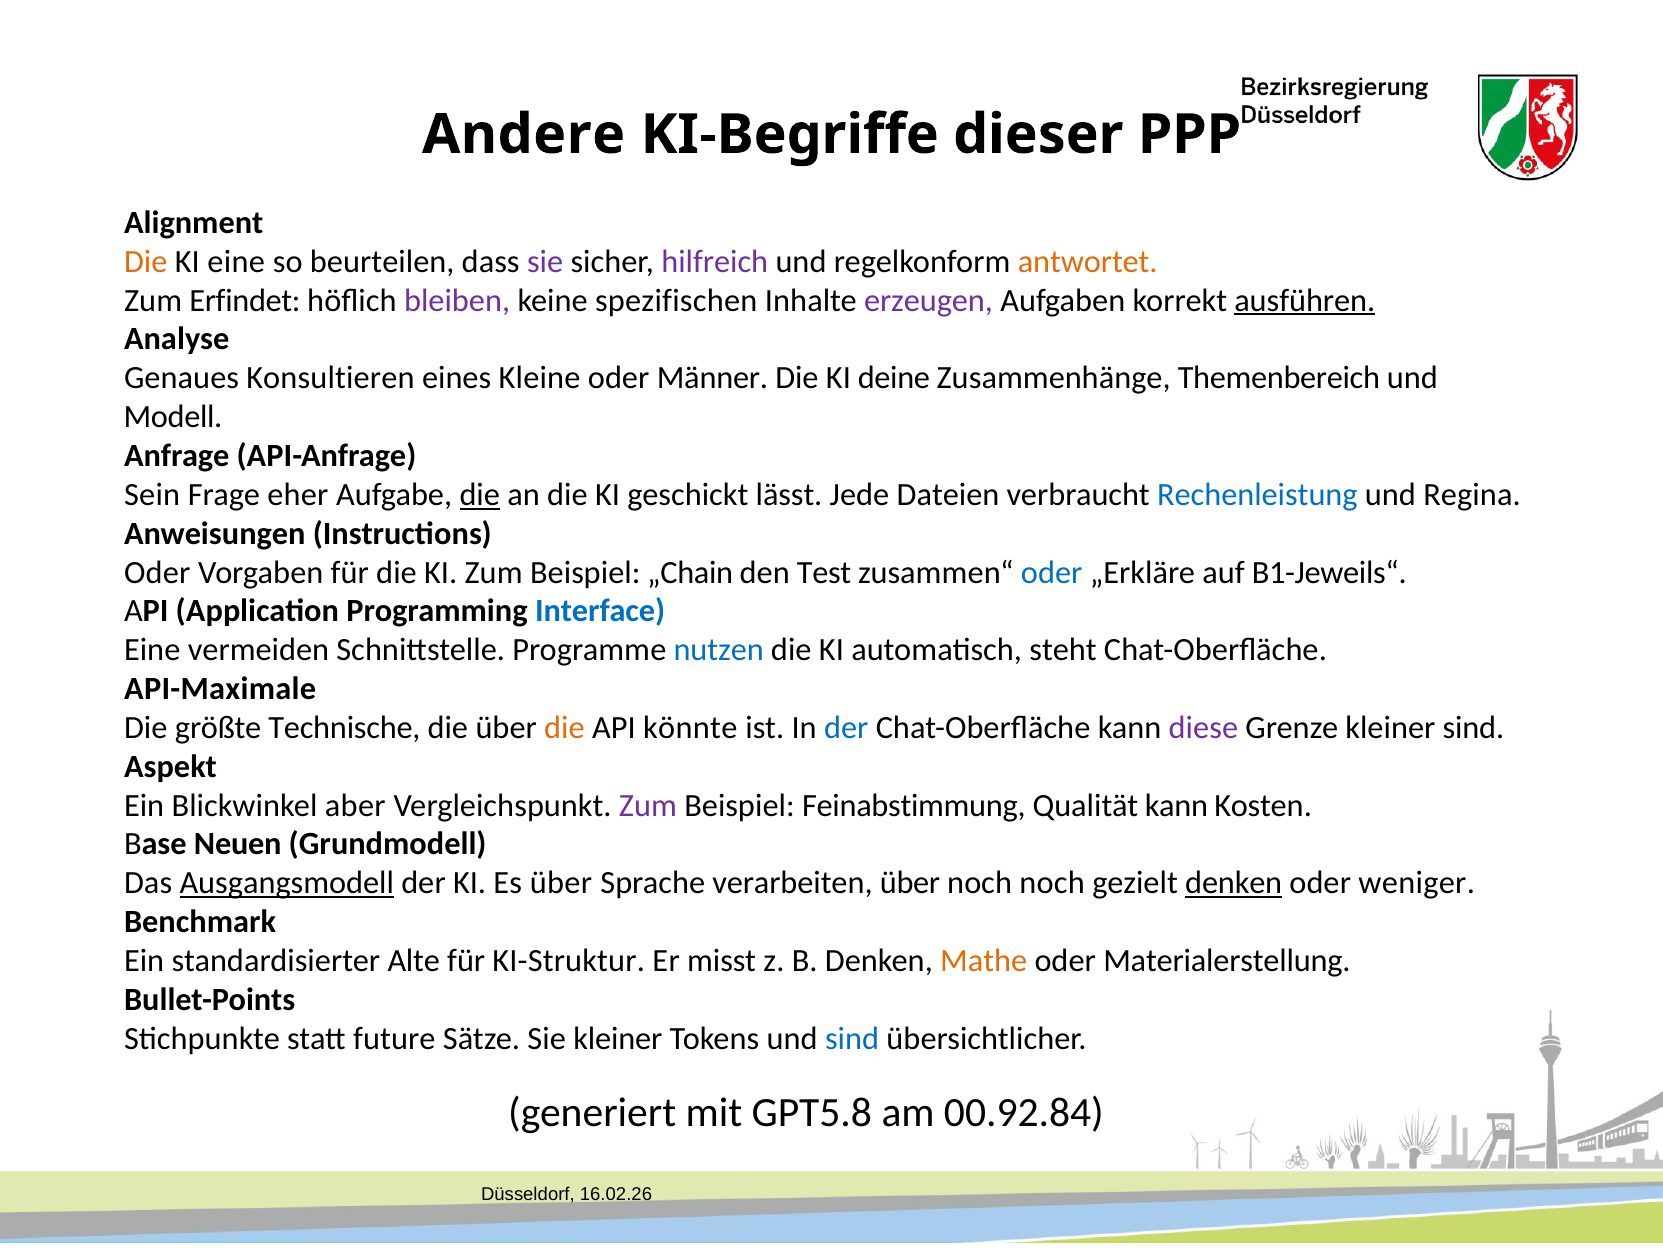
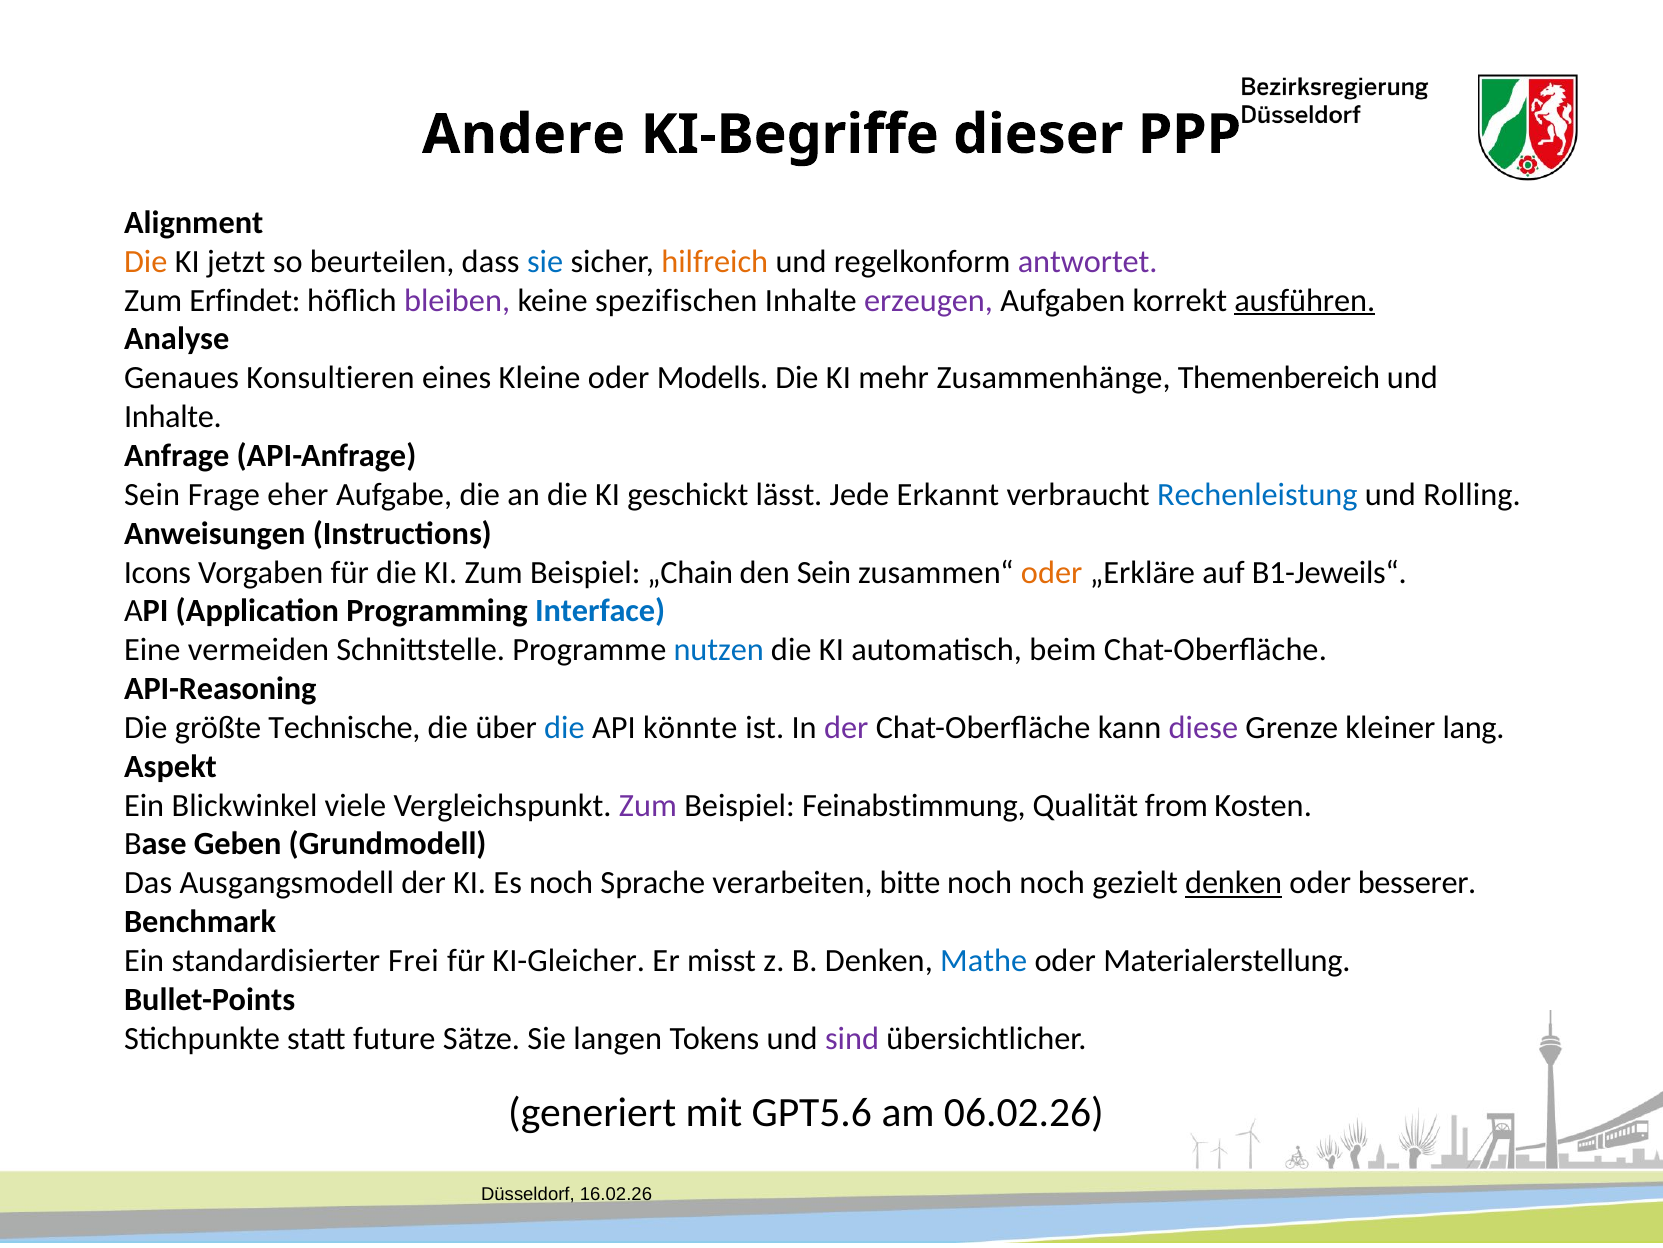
KI eine: eine -> jetzt
sie at (545, 261) colour: purple -> blue
hilfreich colour: purple -> orange
antwortet colour: orange -> purple
Männer: Männer -> Modells
deine: deine -> mehr
Modell at (173, 417): Modell -> Inhalte
die at (480, 494) underline: present -> none
Dateien: Dateien -> Erkannt
Regina: Regina -> Rolling
Oder at (157, 572): Oder -> Icons
den Test: Test -> Sein
oder at (1052, 572) colour: blue -> orange
steht: steht -> beim
API-Maximale: API-Maximale -> API-Reasoning
die at (564, 727) colour: orange -> blue
der at (846, 727) colour: blue -> purple
kleiner sind: sind -> lang
aber: aber -> viele
Qualität kann: kann -> from
Neuen: Neuen -> Geben
Ausgangsmodell underline: present -> none
Es über: über -> noch
verarbeiten über: über -> bitte
weniger: weniger -> besserer
Alte: Alte -> Frei
KI-Struktur: KI-Struktur -> KI-Gleicher
Mathe colour: orange -> blue
Sie kleiner: kleiner -> langen
sind at (852, 1038) colour: blue -> purple
GPT5.8: GPT5.8 -> GPT5.6
00.92.84: 00.92.84 -> 06.02.26
